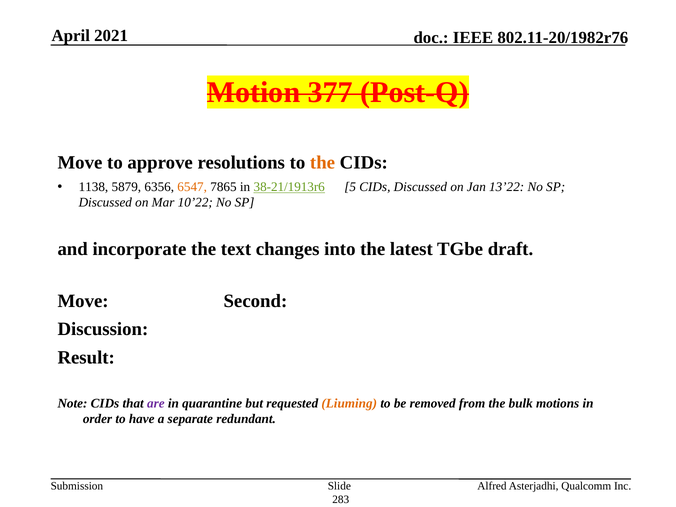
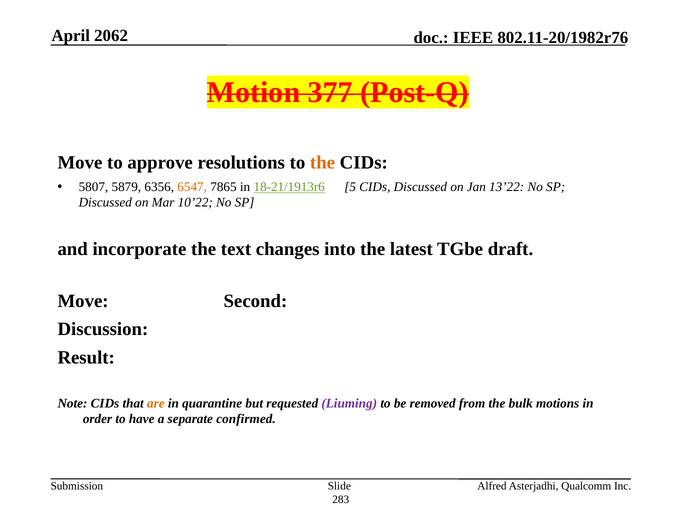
2021: 2021 -> 2062
1138: 1138 -> 5807
38-21/1913r6: 38-21/1913r6 -> 18-21/1913r6
are colour: purple -> orange
Liuming colour: orange -> purple
redundant: redundant -> confirmed
